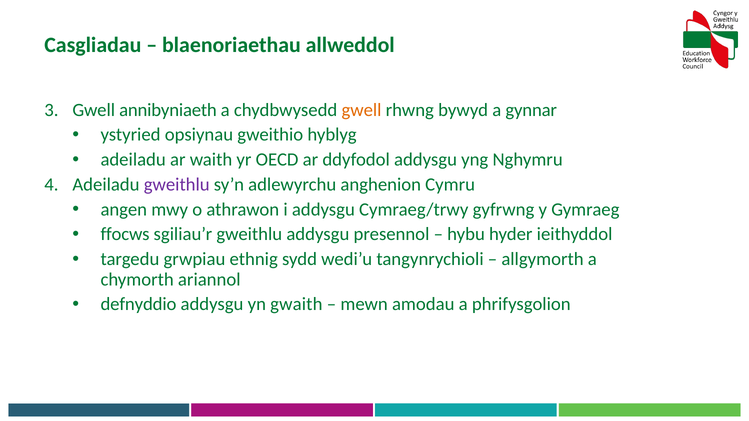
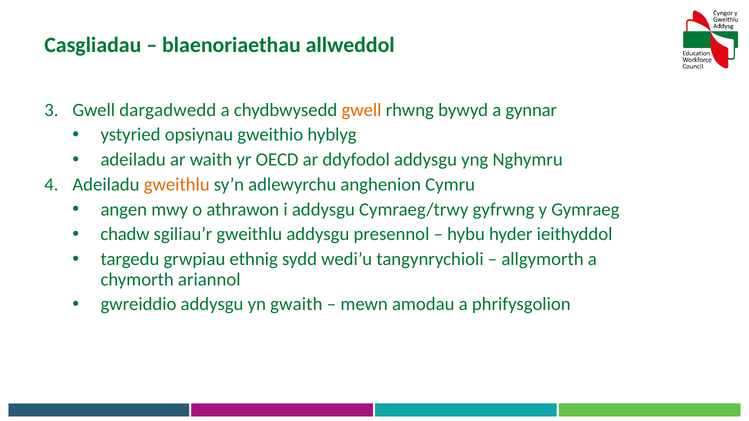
annibyniaeth: annibyniaeth -> dargadwedd
gweithlu at (177, 185) colour: purple -> orange
ffocws: ffocws -> chadw
defnyddio: defnyddio -> gwreiddio
